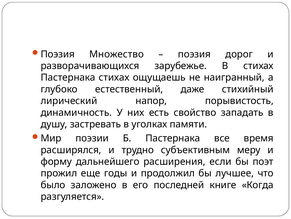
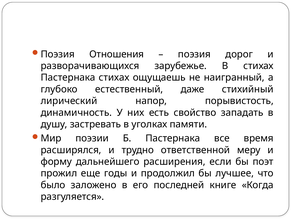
Множество: Множество -> Отношения
субъективным: субъективным -> ответственной
